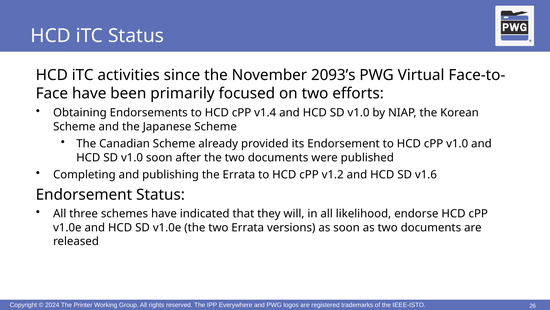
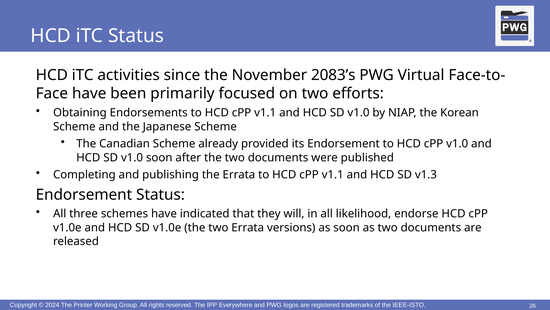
2093’s: 2093’s -> 2083’s
v1.4 at (265, 113): v1.4 -> v1.1
v1.2 at (333, 175): v1.2 -> v1.1
v1.6: v1.6 -> v1.3
